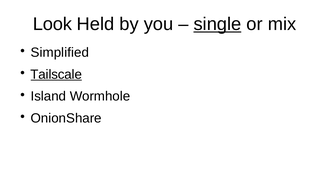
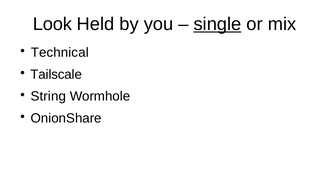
Simplified: Simplified -> Technical
Tailscale underline: present -> none
Island: Island -> String
